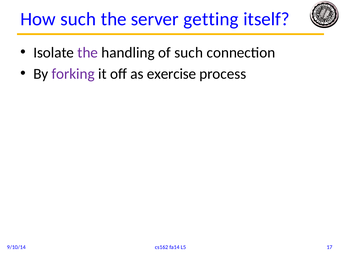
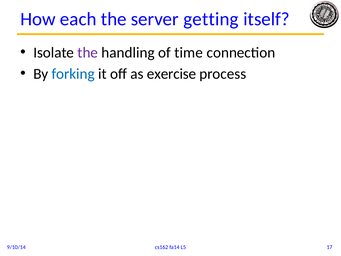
How such: such -> each
of such: such -> time
forking colour: purple -> blue
